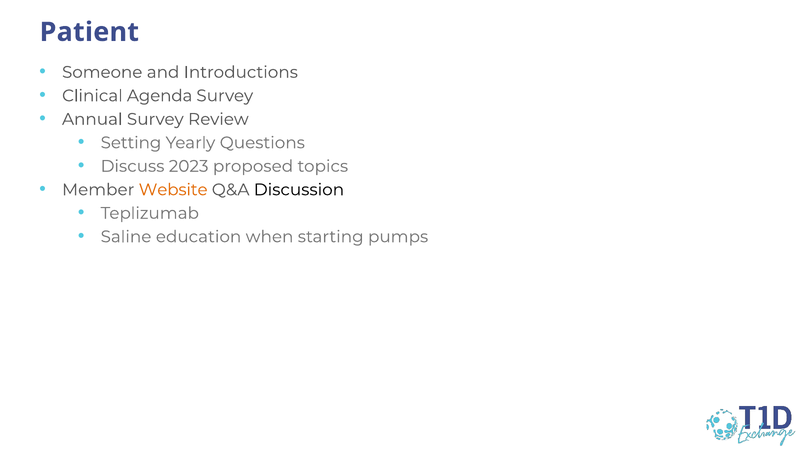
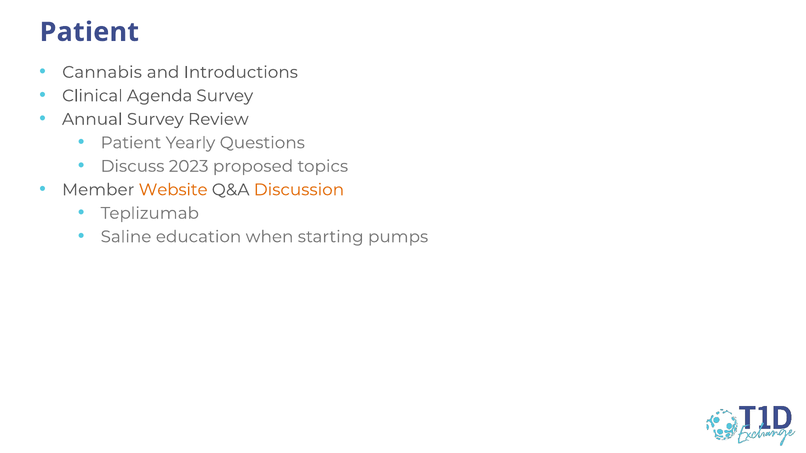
Someone: Someone -> Cannabis
Setting at (131, 143): Setting -> Patient
Discussion colour: black -> orange
